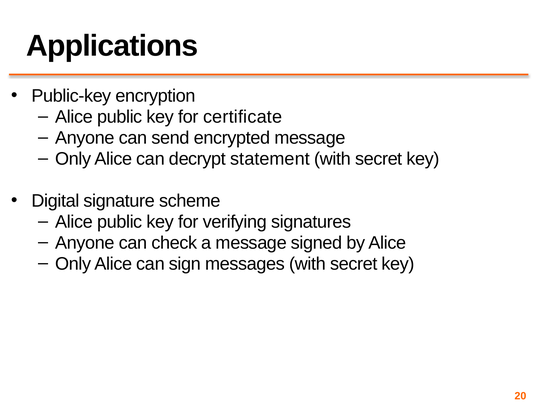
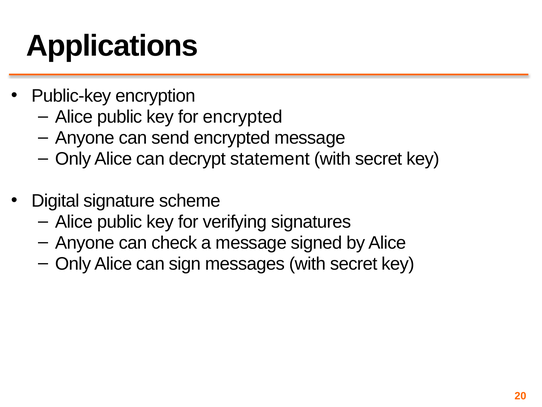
for certificate: certificate -> encrypted
